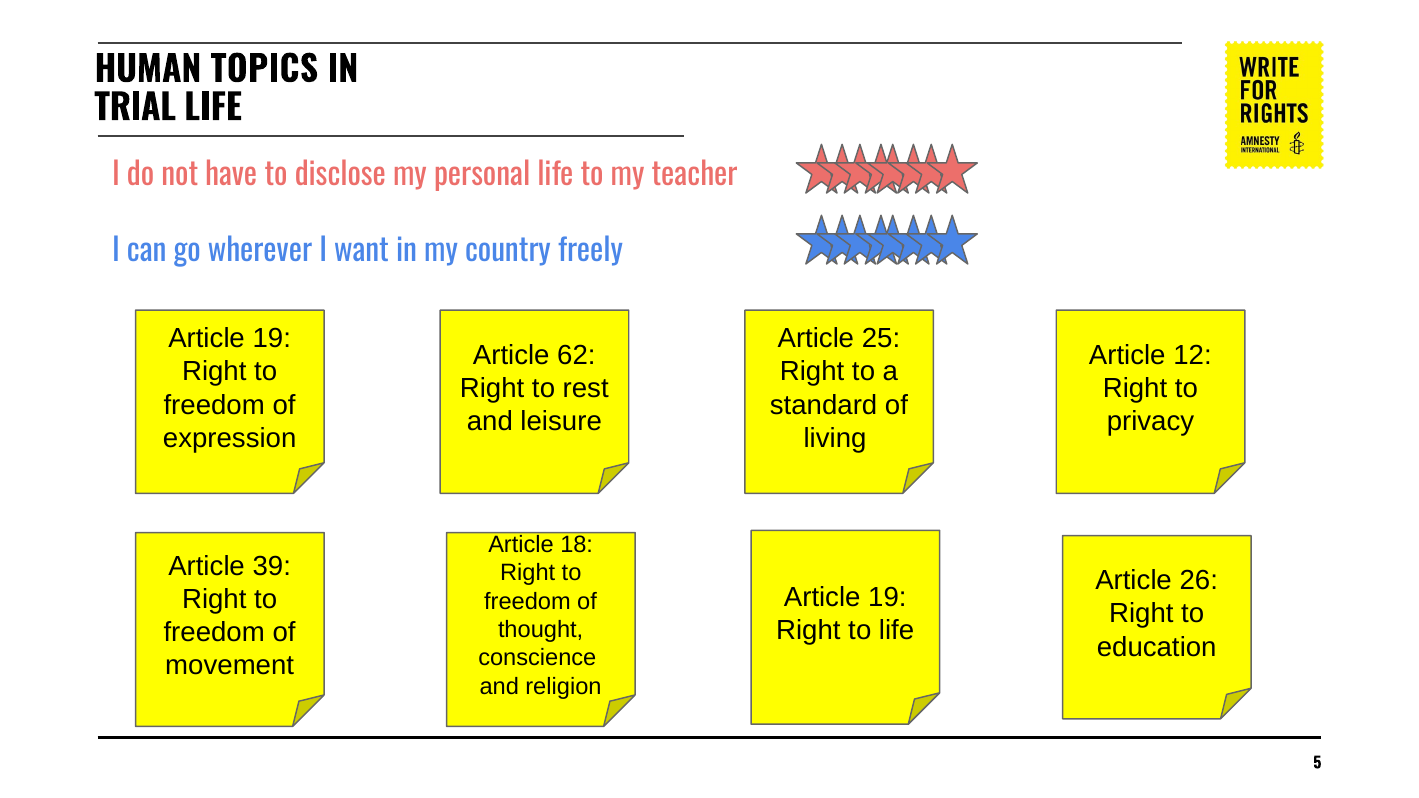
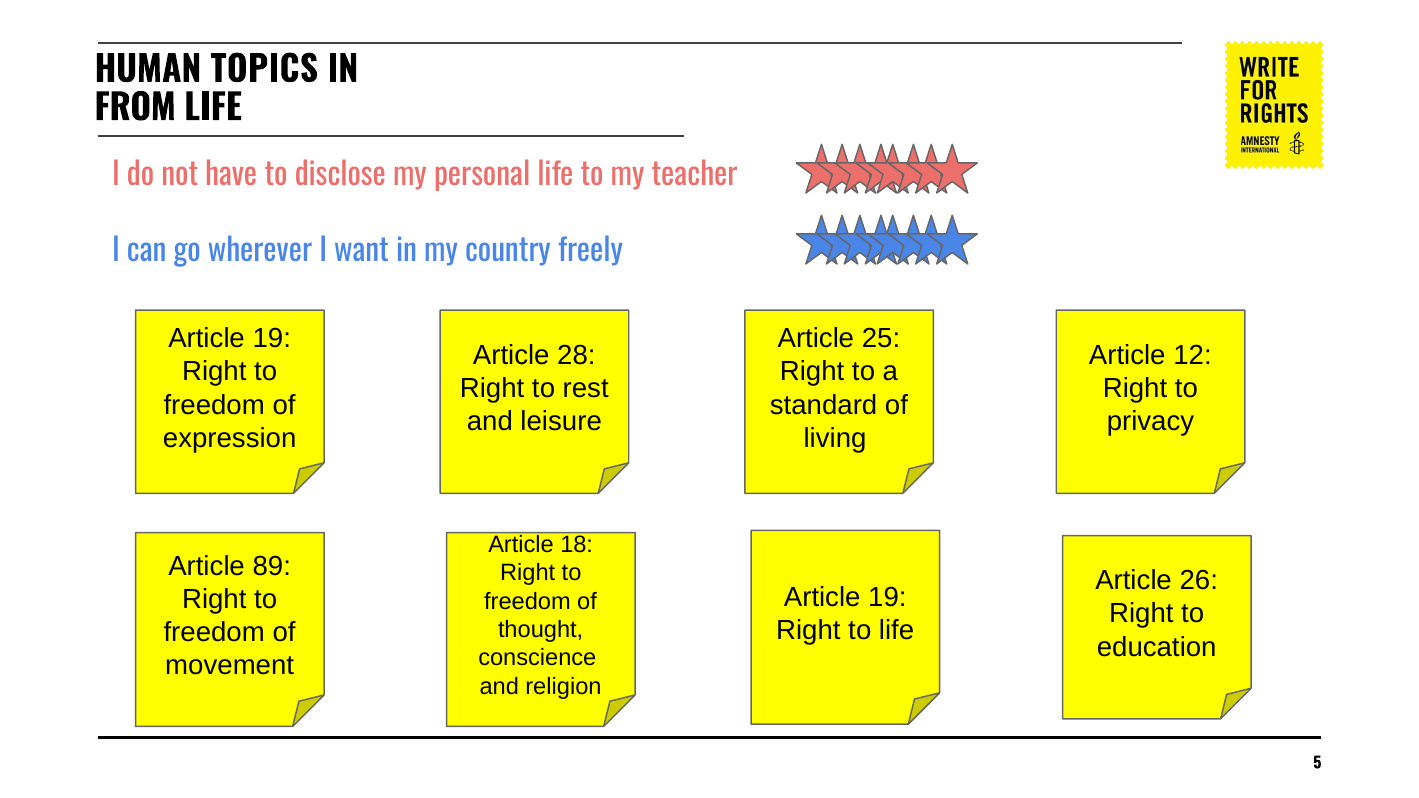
TRIAL: TRIAL -> FROM
62: 62 -> 28
39: 39 -> 89
